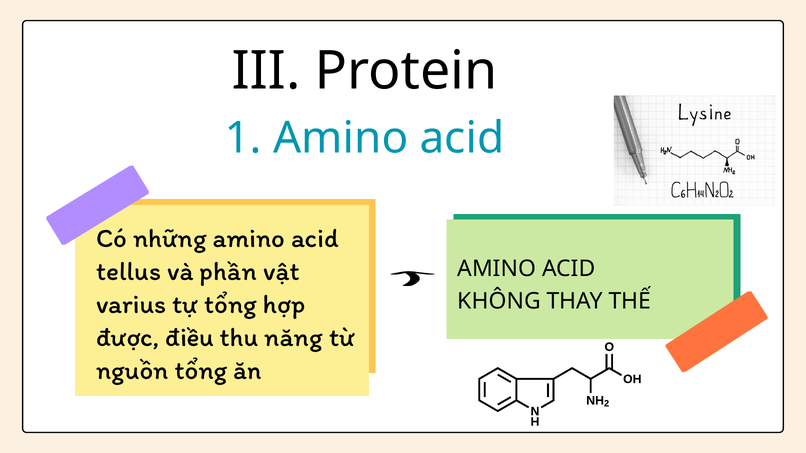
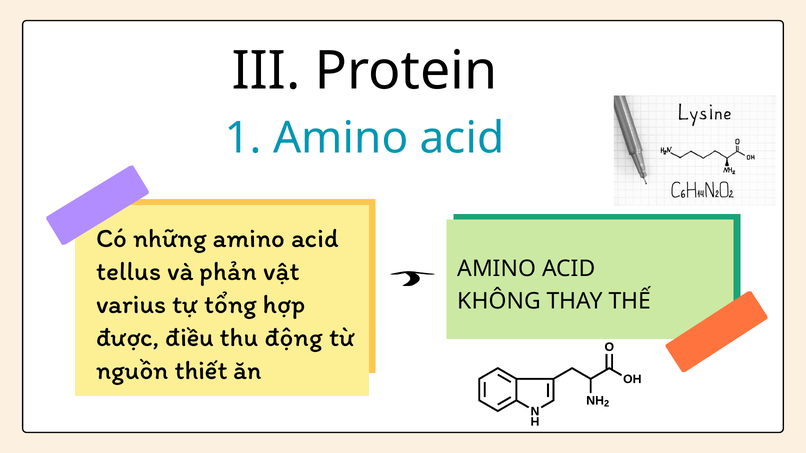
phần: phần -> phản
năng: năng -> động
nguồn tổng: tổng -> thiết
